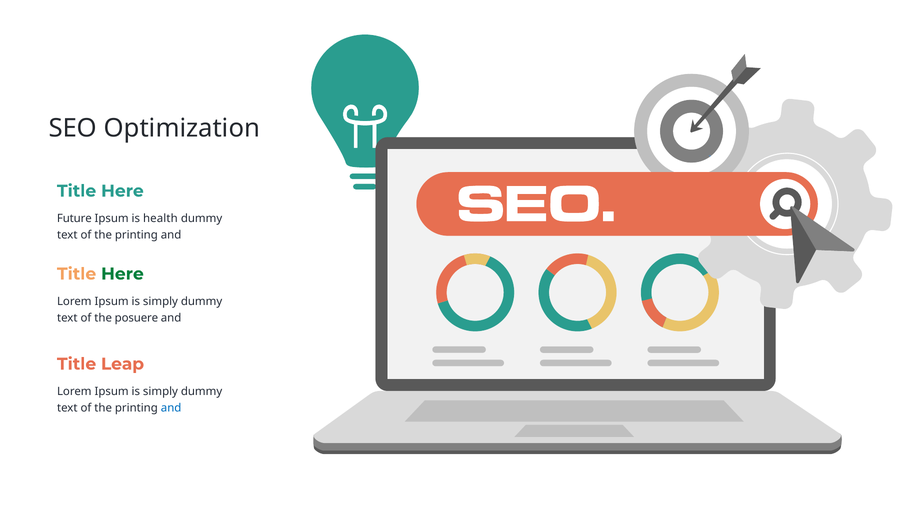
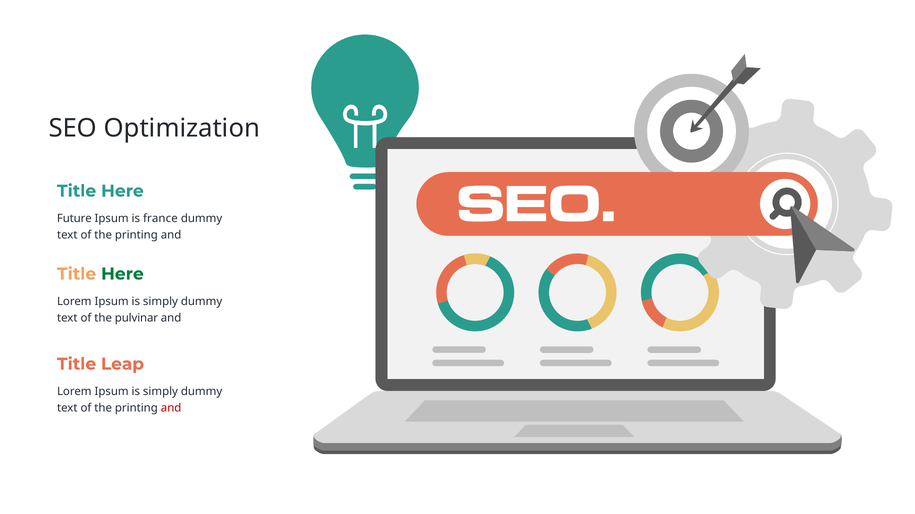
health: health -> france
posuere: posuere -> pulvinar
and at (171, 409) colour: blue -> red
